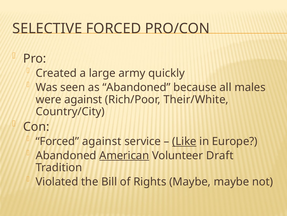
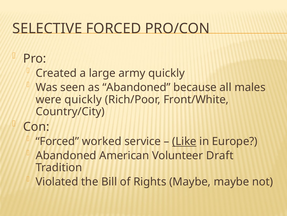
were against: against -> quickly
Their/White: Their/White -> Front/White
Forced against: against -> worked
American underline: present -> none
